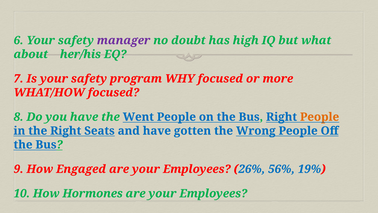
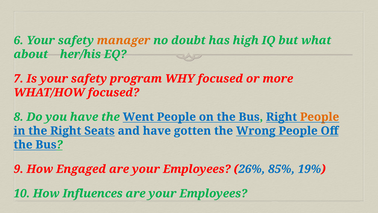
manager colour: purple -> orange
56%: 56% -> 85%
Hormones: Hormones -> Influences
